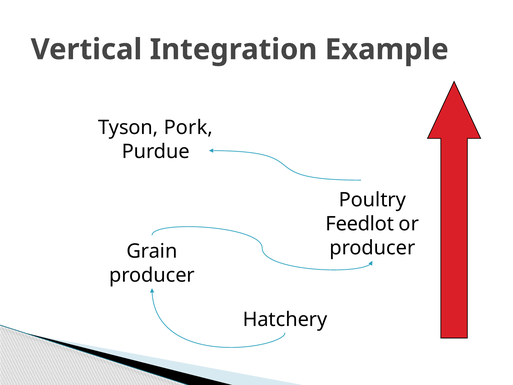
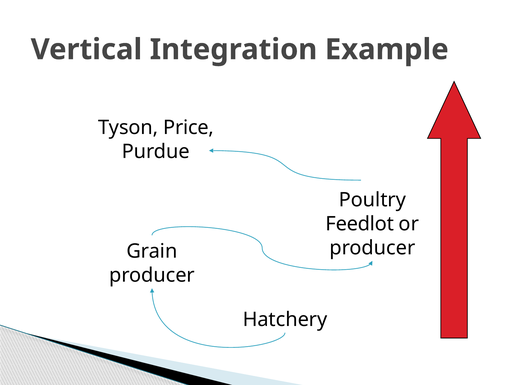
Pork: Pork -> Price
